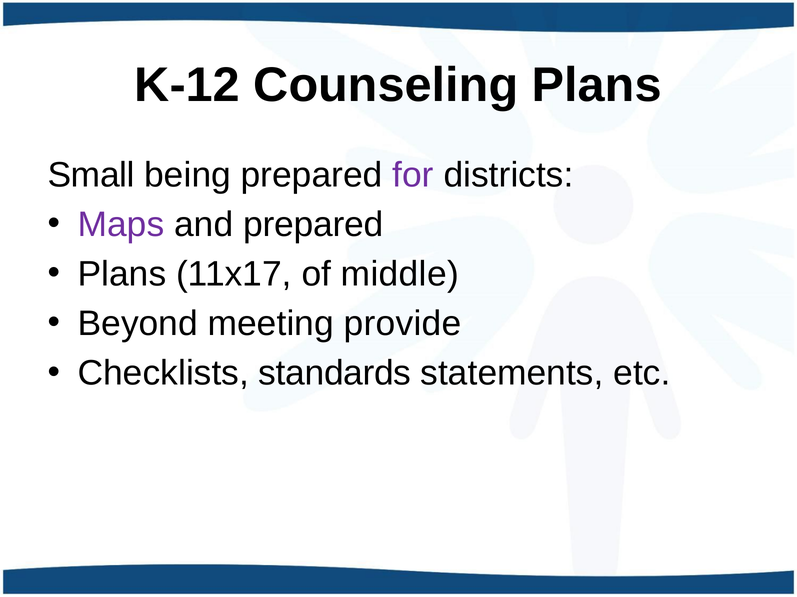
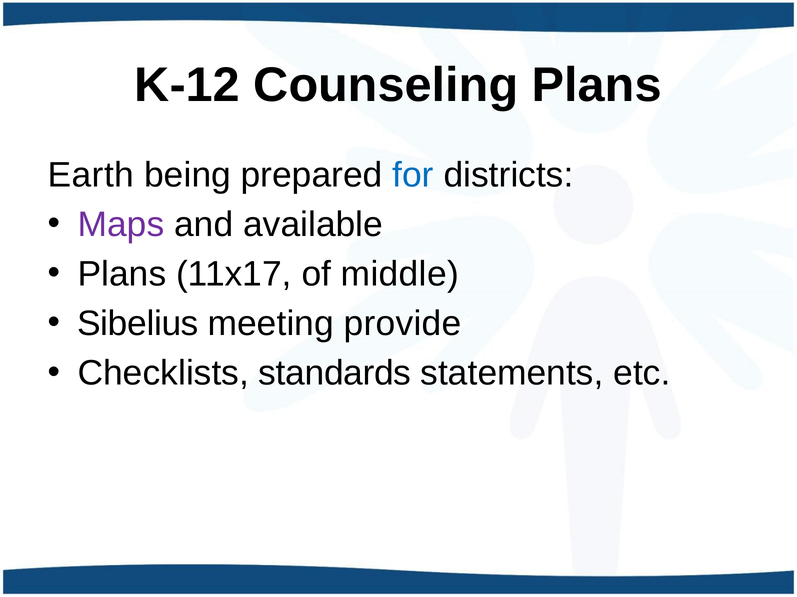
Small: Small -> Earth
for colour: purple -> blue
and prepared: prepared -> available
Beyond: Beyond -> Sibelius
